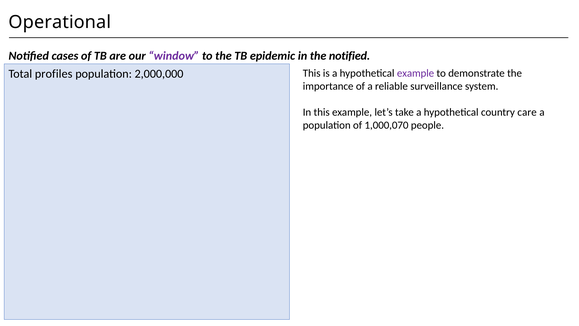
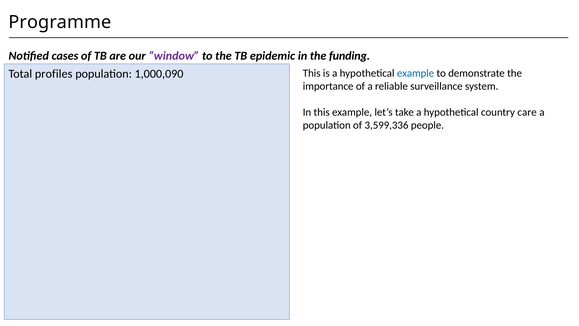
Operational: Operational -> Programme
the notified: notified -> funding
2,000,000: 2,000,000 -> 1,000,090
example at (416, 73) colour: purple -> blue
1,000,070: 1,000,070 -> 3,599,336
